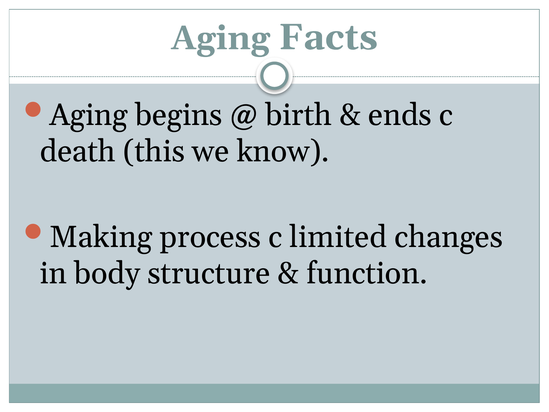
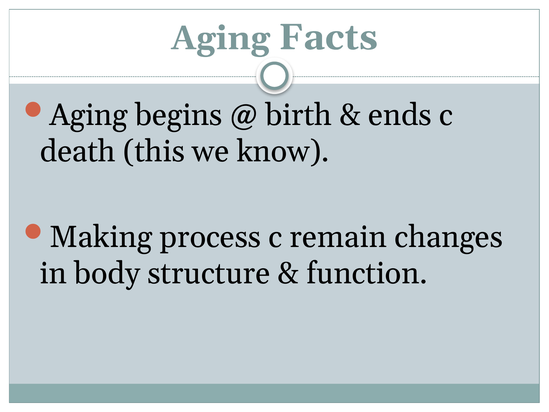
limited: limited -> remain
